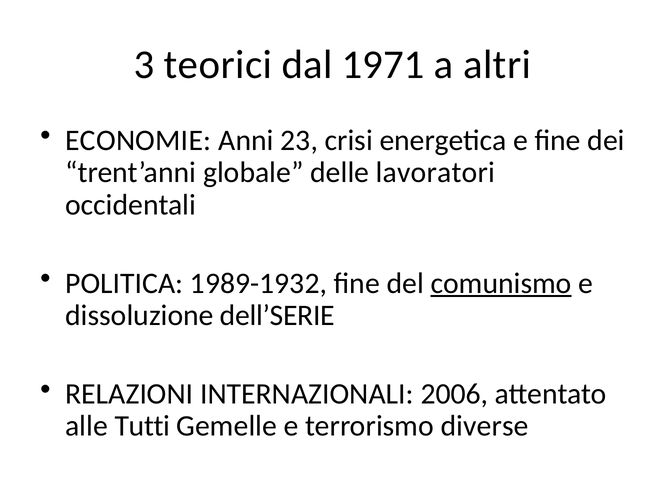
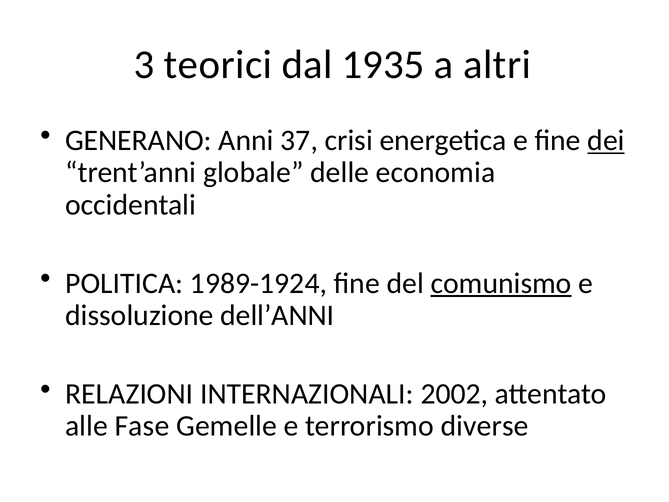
1971: 1971 -> 1935
ECONOMIE: ECONOMIE -> GENERANO
23: 23 -> 37
dei underline: none -> present
lavoratori: lavoratori -> economia
1989-1932: 1989-1932 -> 1989-1924
dell’SERIE: dell’SERIE -> dell’ANNI
2006: 2006 -> 2002
Tutti: Tutti -> Fase
